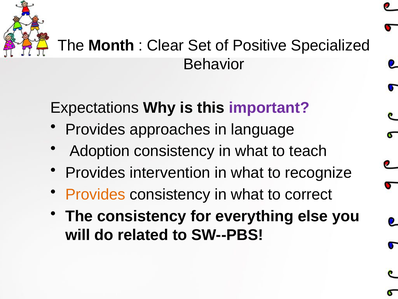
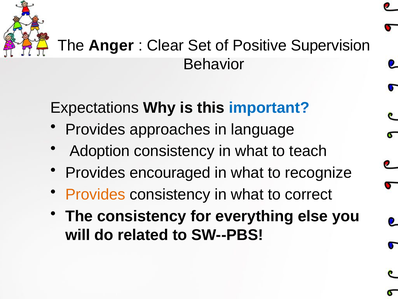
Month: Month -> Anger
Specialized: Specialized -> Supervision
important colour: purple -> blue
intervention: intervention -> encouraged
